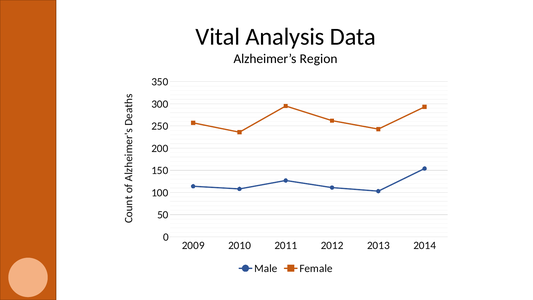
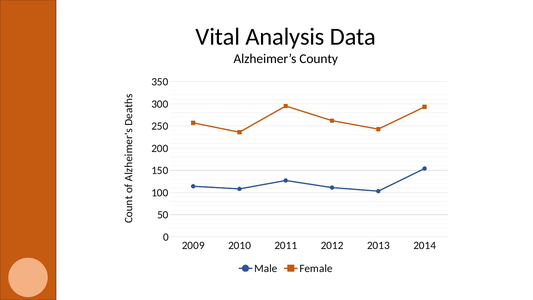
Region: Region -> County
